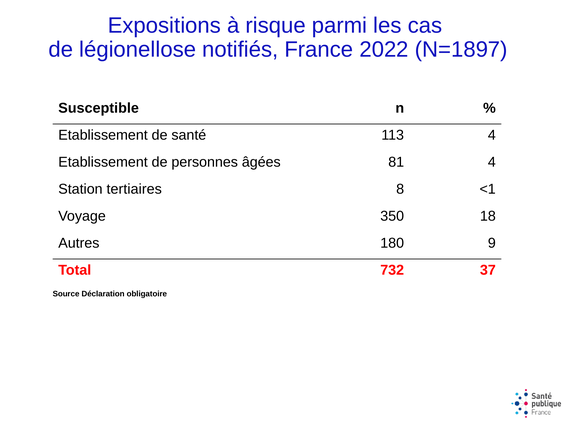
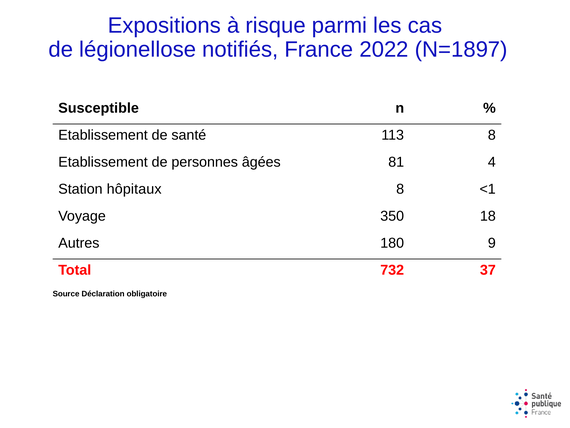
113 4: 4 -> 8
tertiaires: tertiaires -> hôpitaux
